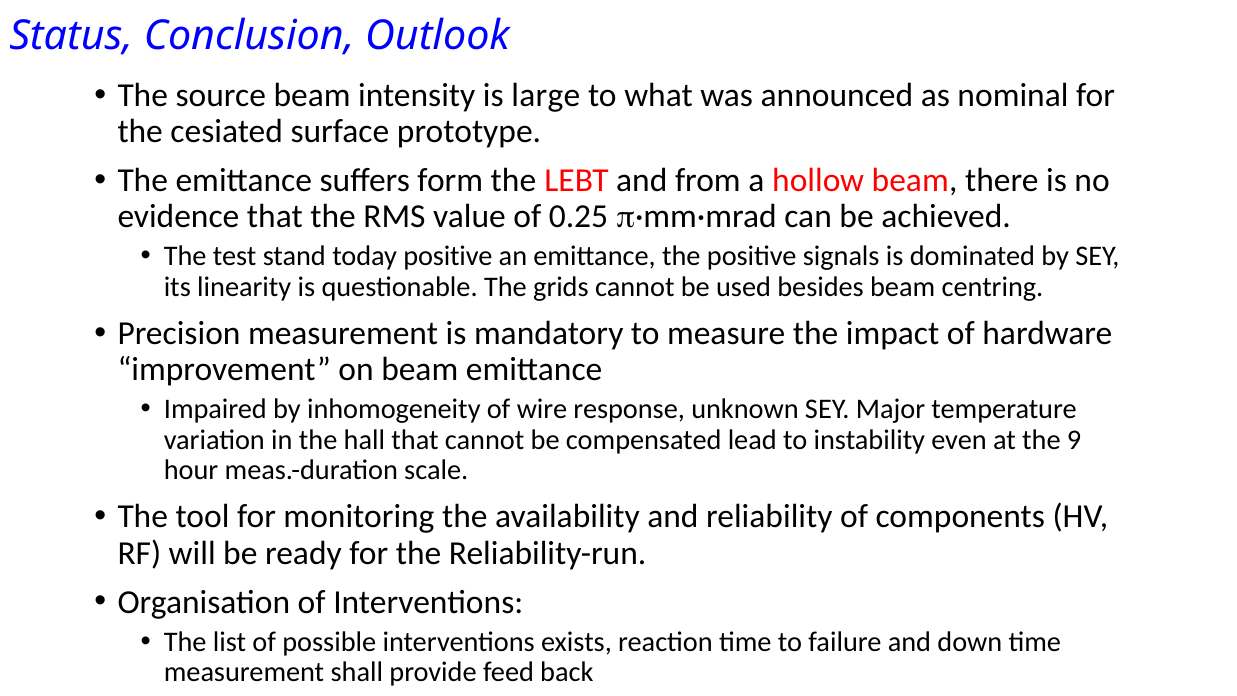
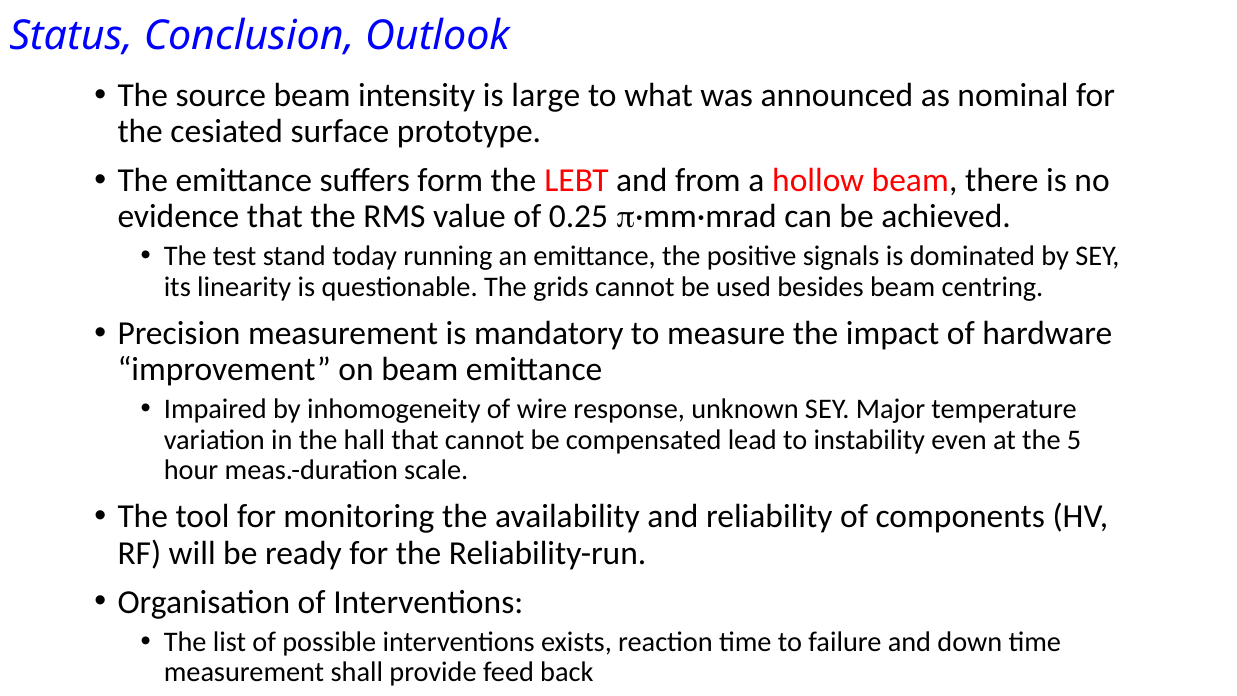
today positive: positive -> running
9: 9 -> 5
